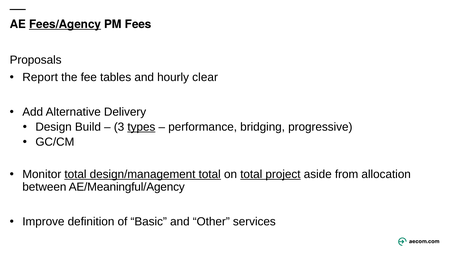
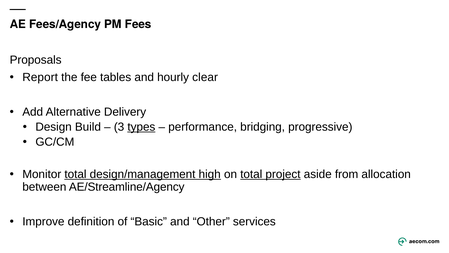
Fees/Agency underline: present -> none
design/management total: total -> high
AE/Meaningful/Agency: AE/Meaningful/Agency -> AE/Streamline/Agency
